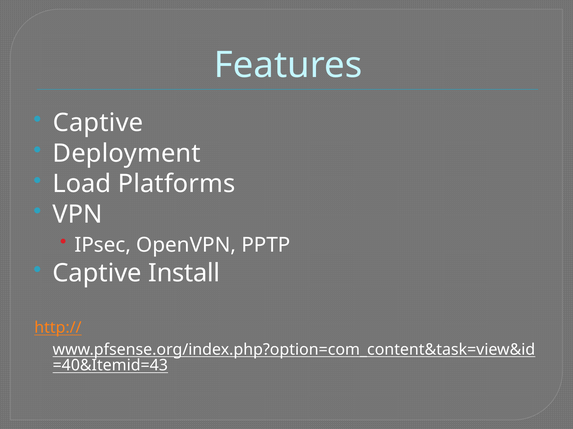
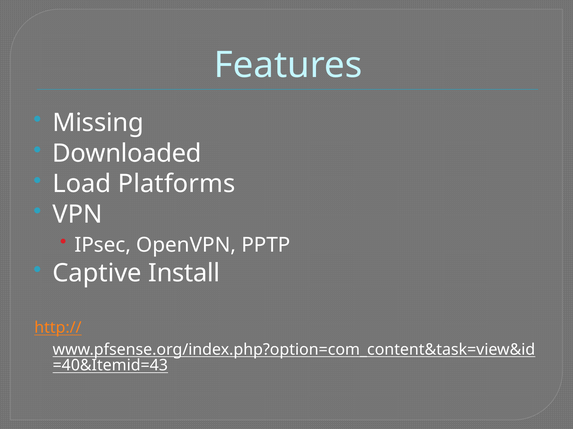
Captive at (98, 123): Captive -> Missing
Deployment: Deployment -> Downloaded
